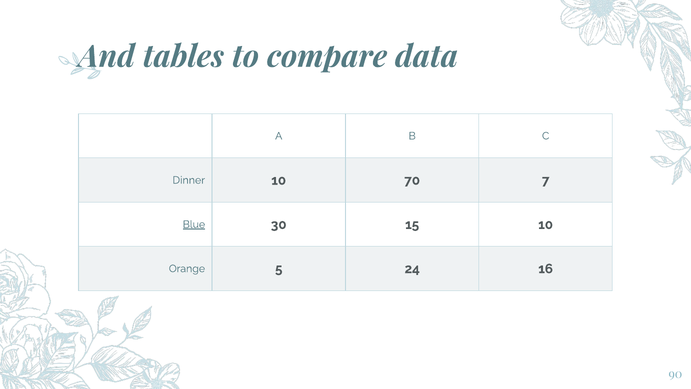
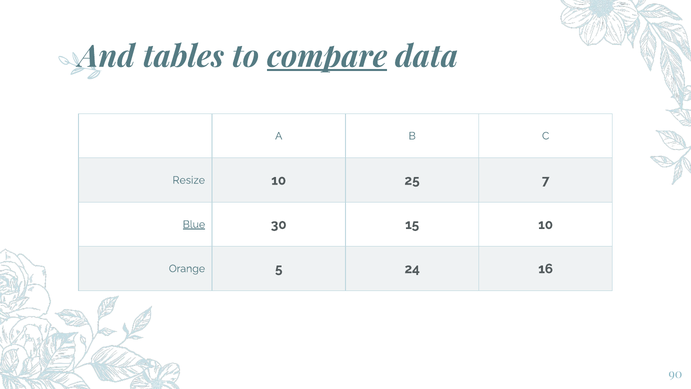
compare underline: none -> present
Dinner: Dinner -> Resize
70: 70 -> 25
